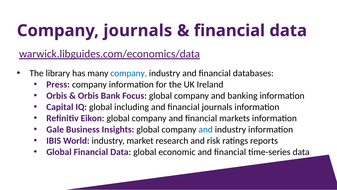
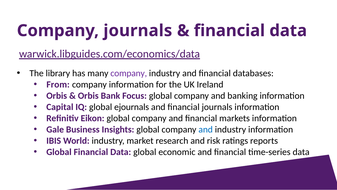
company at (129, 73) colour: blue -> purple
Press: Press -> From
including: including -> ejournals
